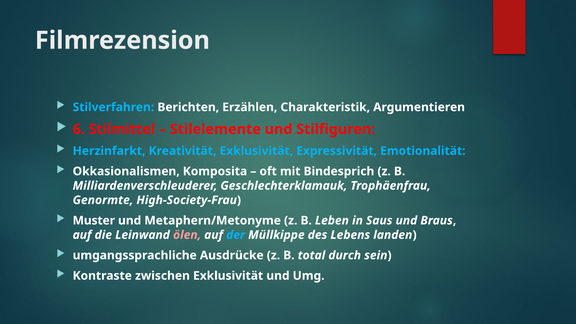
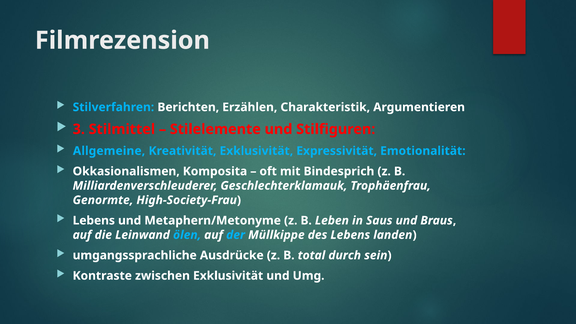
6: 6 -> 3
Herzinfarkt: Herzinfarkt -> Allgemeine
Muster at (94, 221): Muster -> Lebens
ölen colour: pink -> light blue
